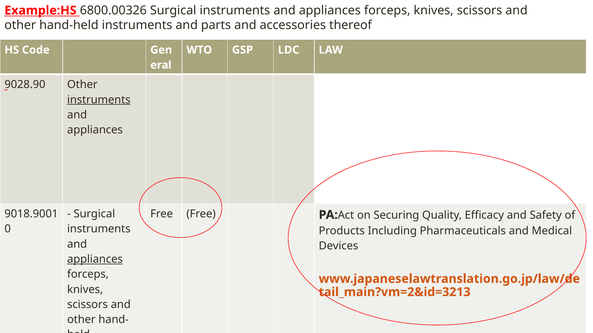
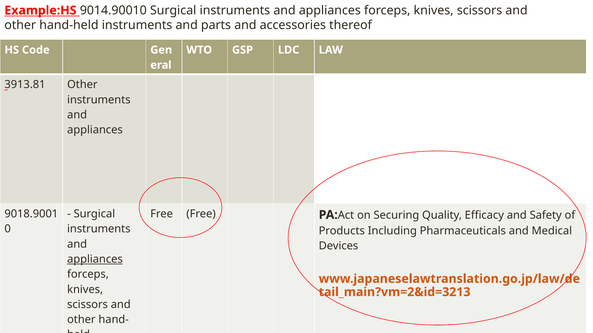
6800.00326: 6800.00326 -> 9014.90010
9028.90: 9028.90 -> 3913.81
instruments at (99, 100) underline: present -> none
